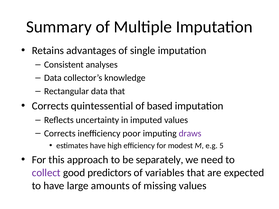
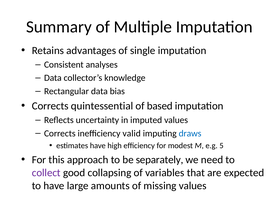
data that: that -> bias
poor: poor -> valid
draws colour: purple -> blue
predictors: predictors -> collapsing
